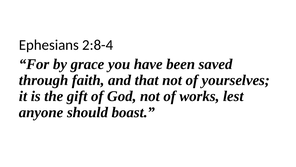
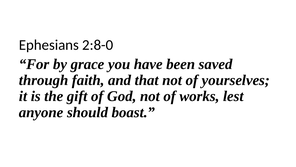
2:8-4: 2:8-4 -> 2:8-0
